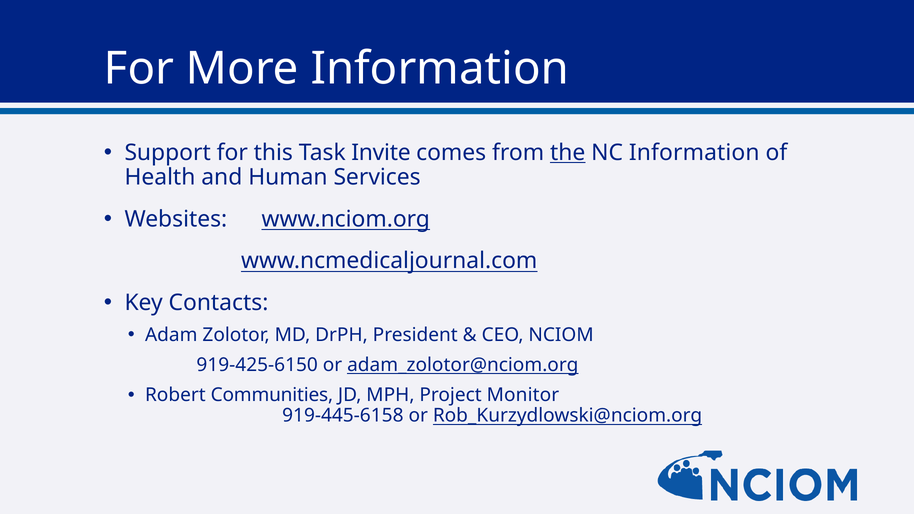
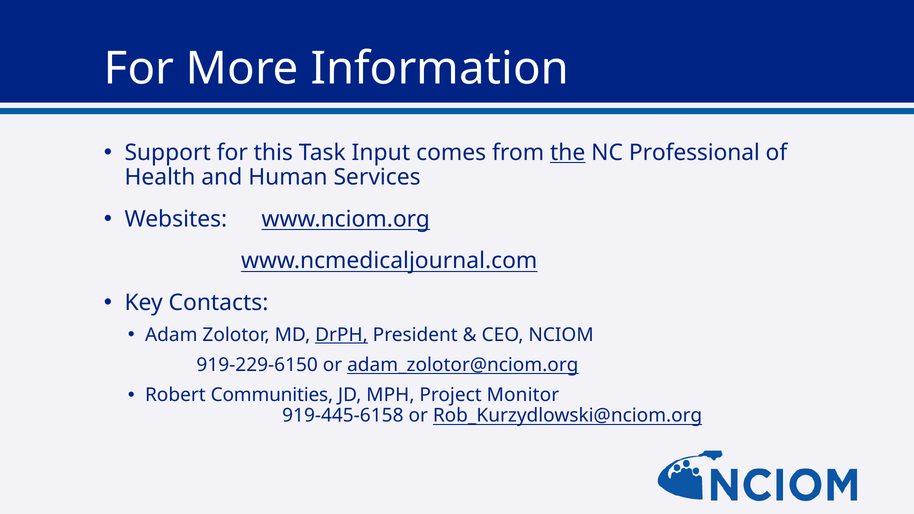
Invite: Invite -> Input
NC Information: Information -> Professional
DrPH underline: none -> present
919-425-6150: 919-425-6150 -> 919-229-6150
